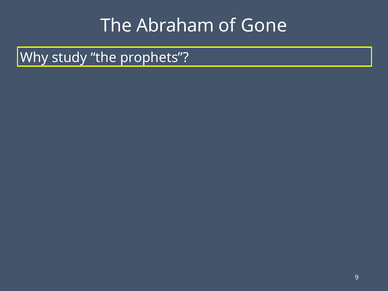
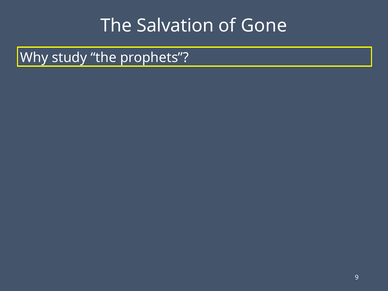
Abraham: Abraham -> Salvation
